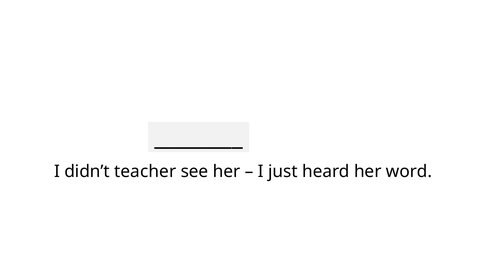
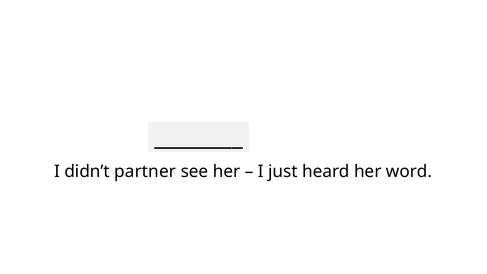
teacher: teacher -> partner
